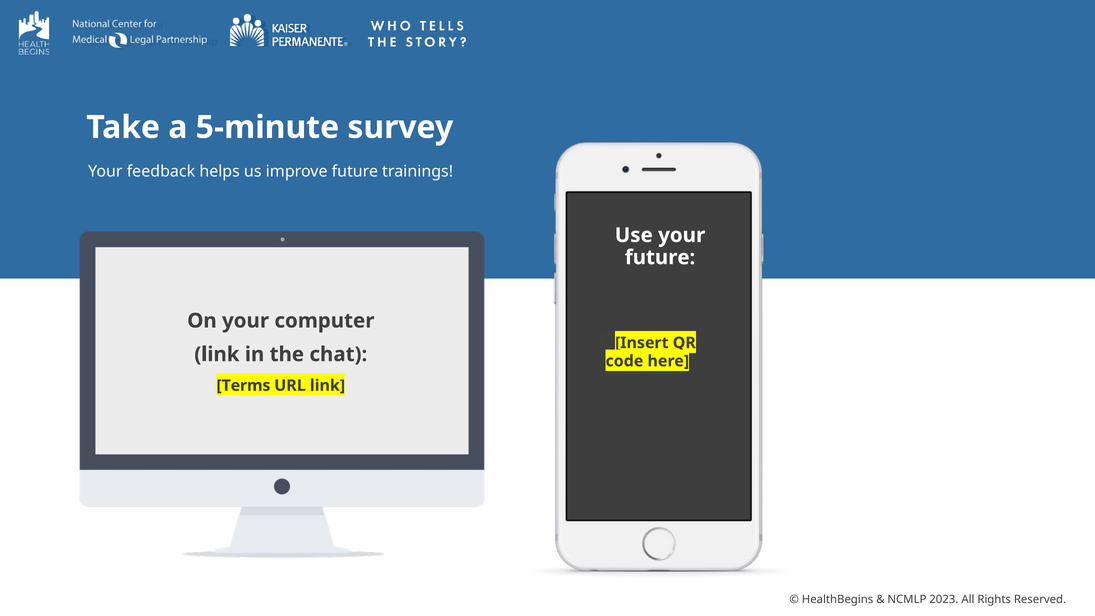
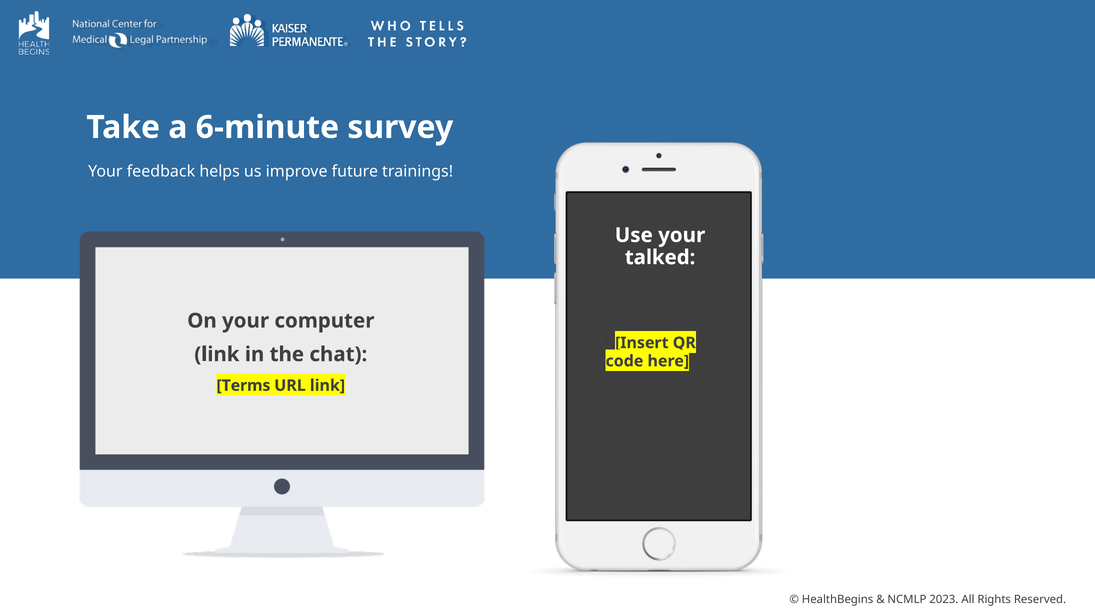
5-minute: 5-minute -> 6-minute
future at (660, 257): future -> talked
